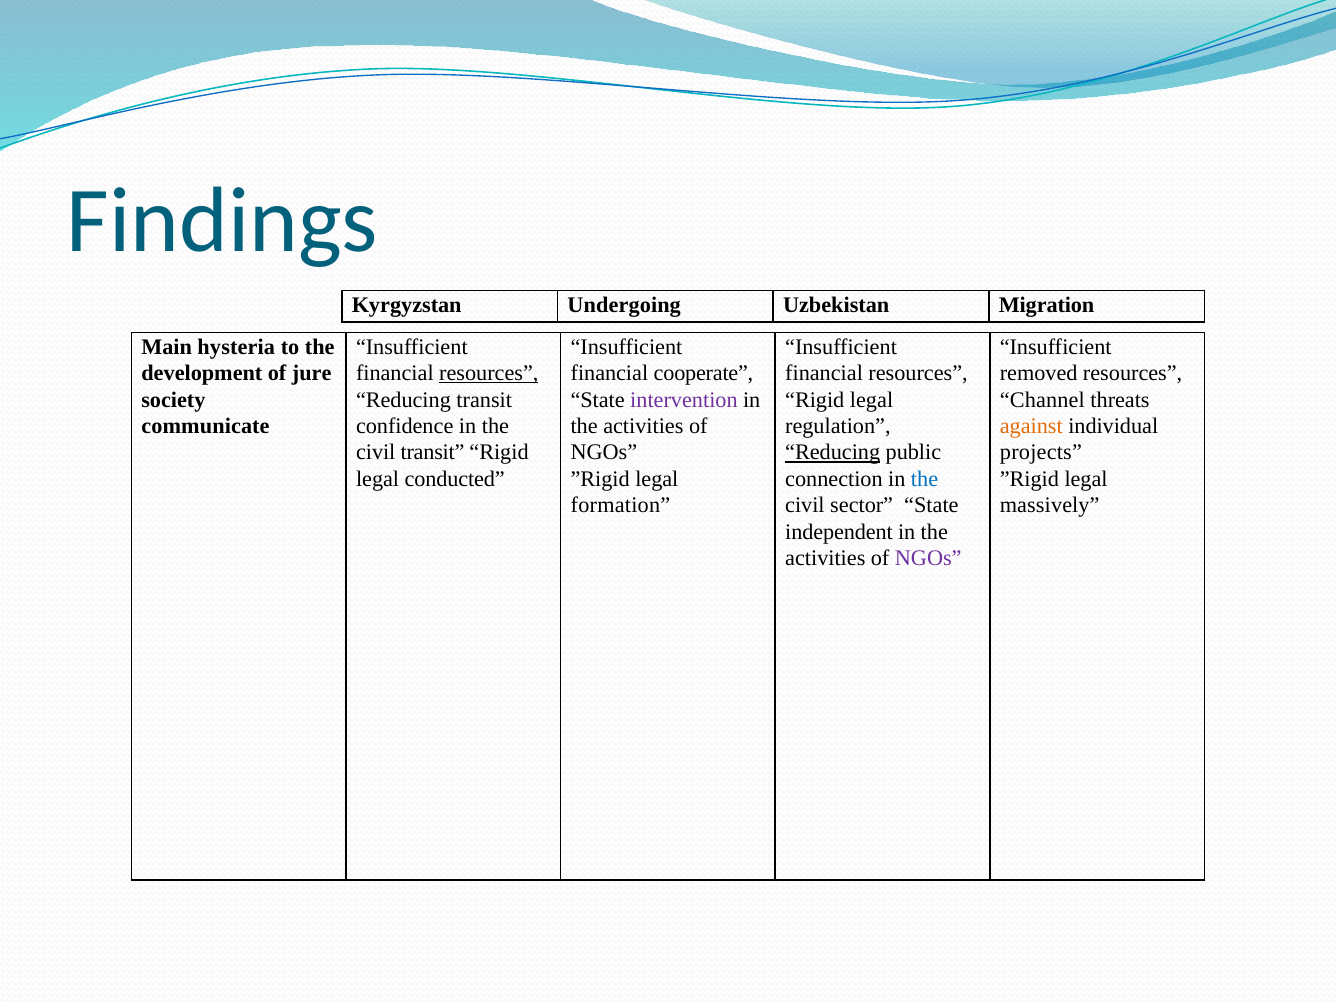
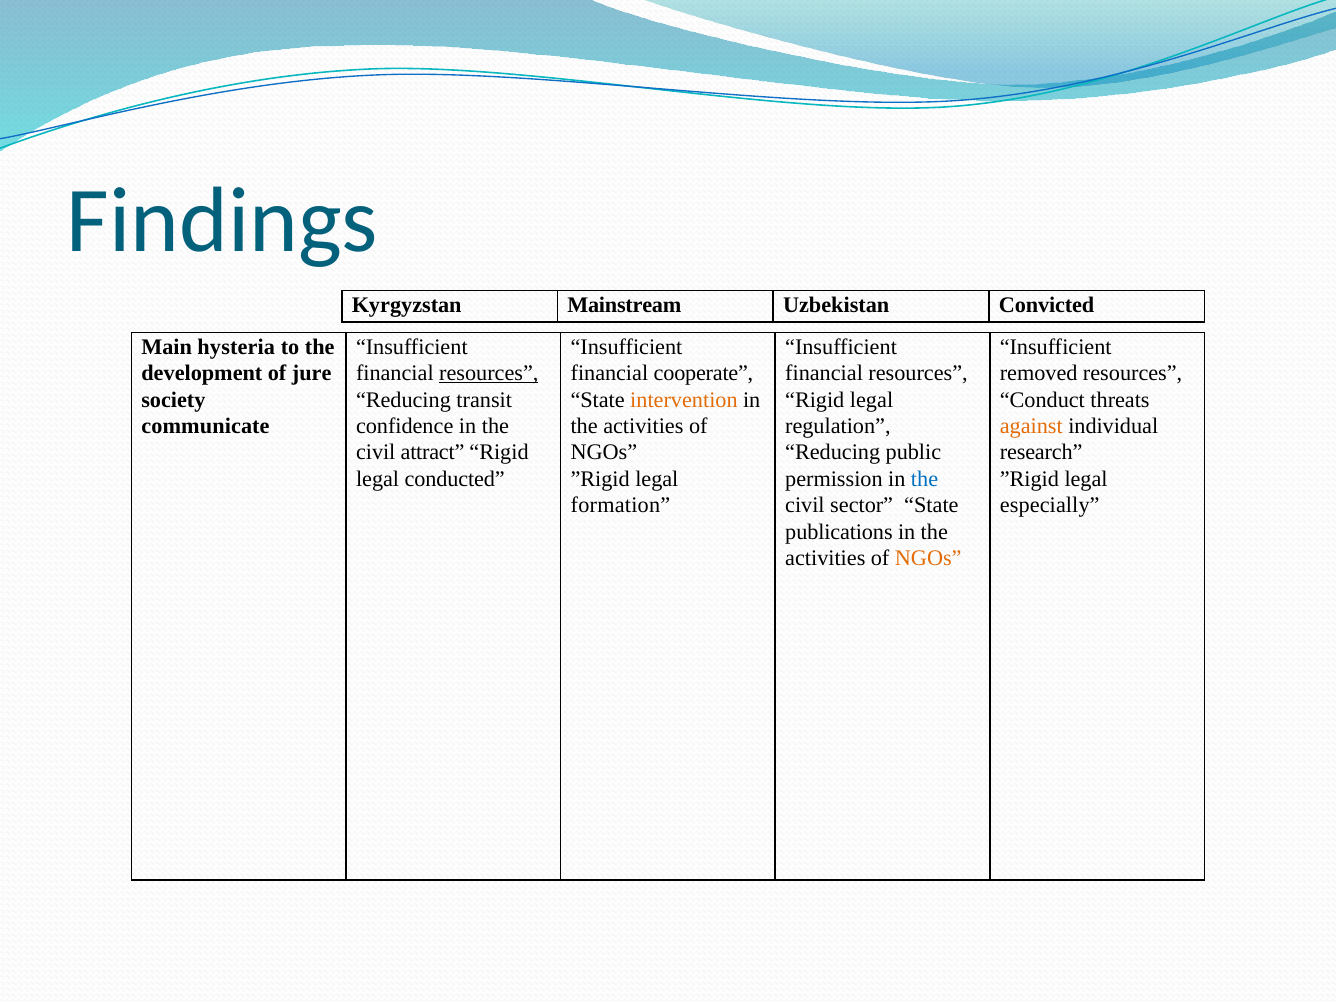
Undergoing: Undergoing -> Mainstream
Migration: Migration -> Convicted
intervention colour: purple -> orange
Channel: Channel -> Conduct
civil transit: transit -> attract
Reducing at (833, 452) underline: present -> none
projects: projects -> research
connection: connection -> permission
massively: massively -> especially
independent: independent -> publications
NGOs at (928, 558) colour: purple -> orange
